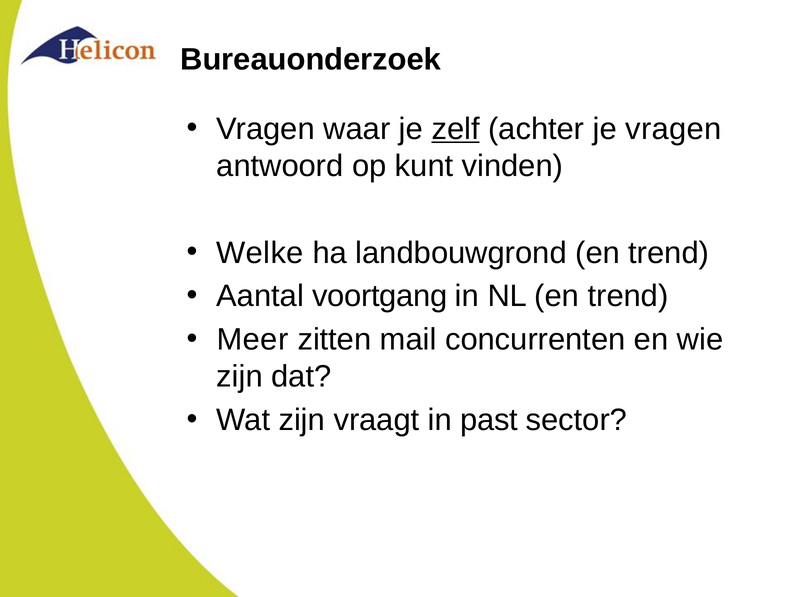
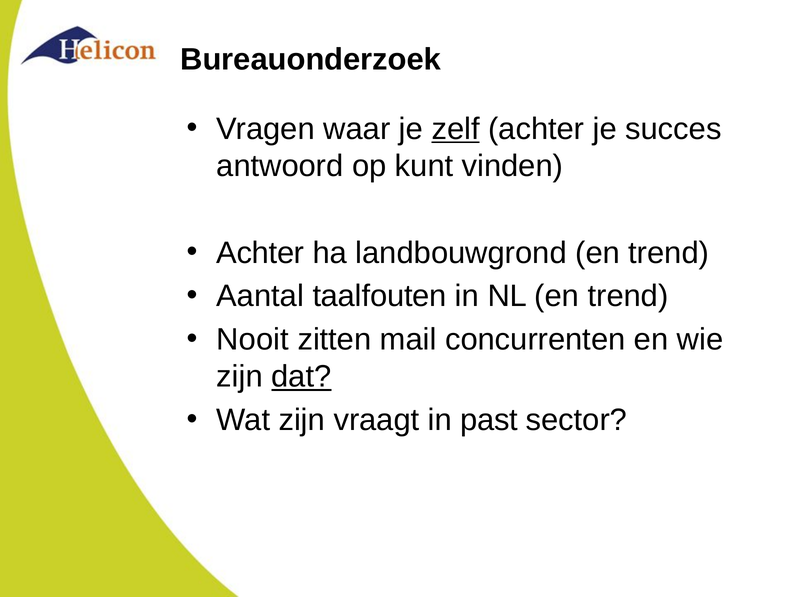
je vragen: vragen -> succes
Welke at (260, 253): Welke -> Achter
voortgang: voortgang -> taalfouten
Meer: Meer -> Nooit
dat underline: none -> present
